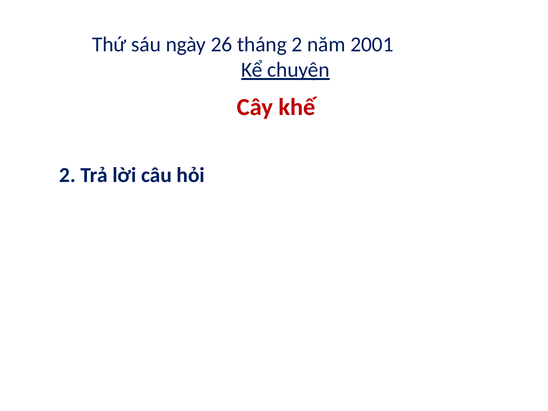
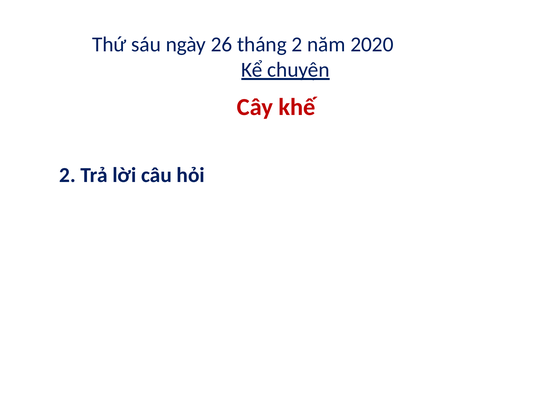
2001: 2001 -> 2020
